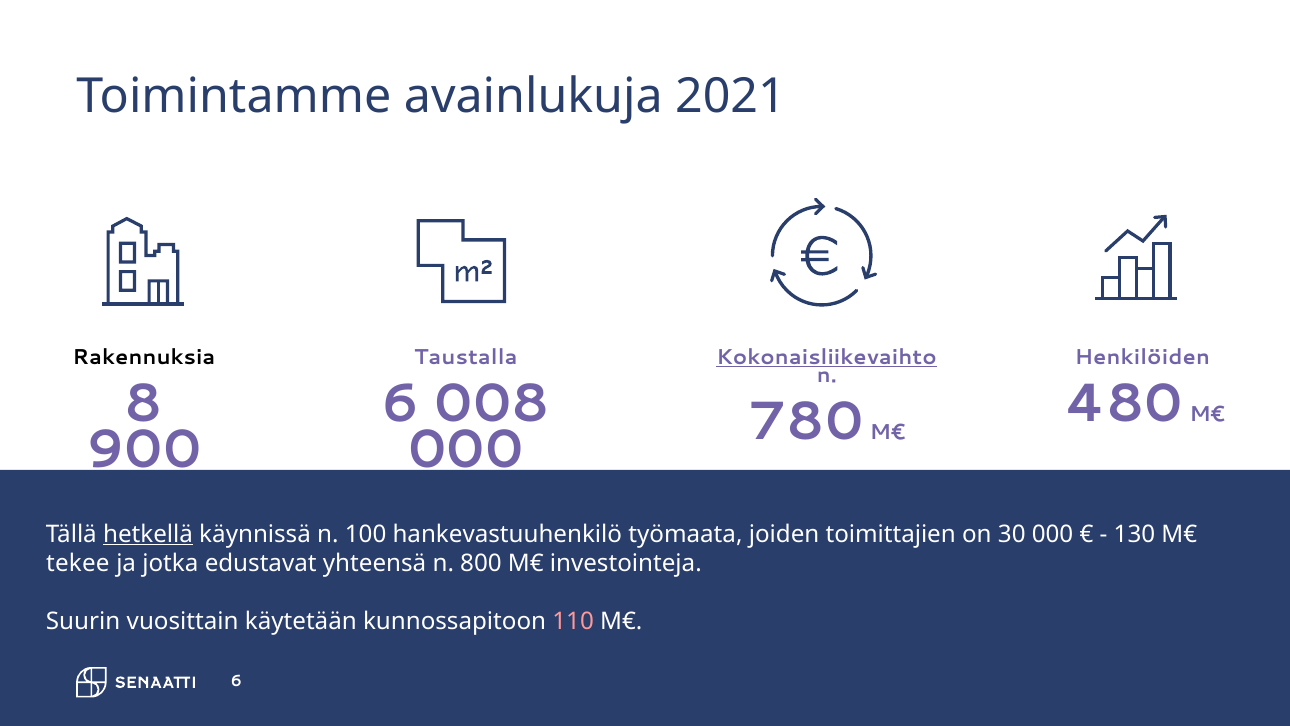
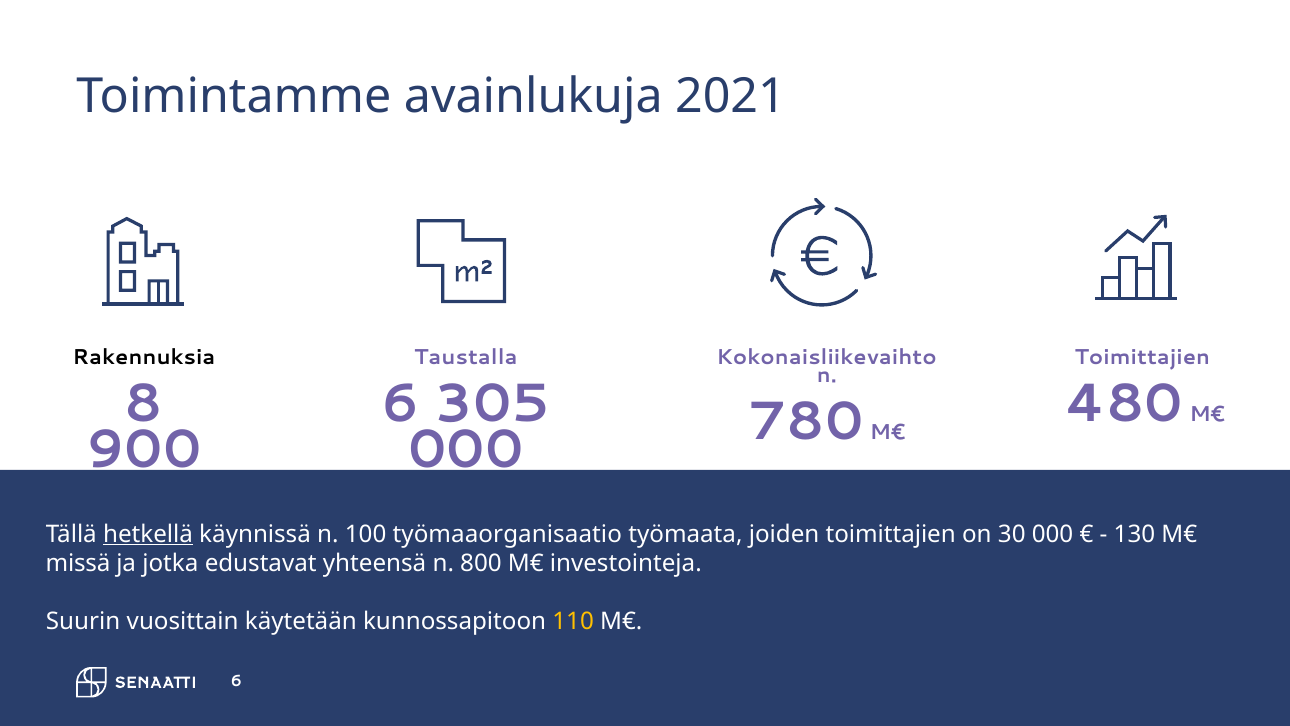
Kokonaisliikevaihto underline: present -> none
Henkilöiden at (1142, 357): Henkilöiden -> Toimittajien
008: 008 -> 305
hankevastuuhenkilö: hankevastuuhenkilö -> työmaaorganisaatio
tekee: tekee -> missä
110 colour: pink -> yellow
